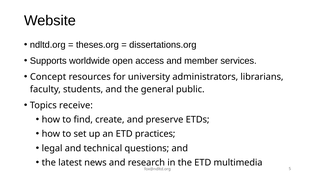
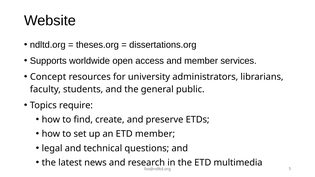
receive: receive -> require
ETD practices: practices -> member
